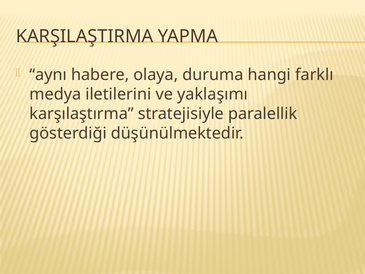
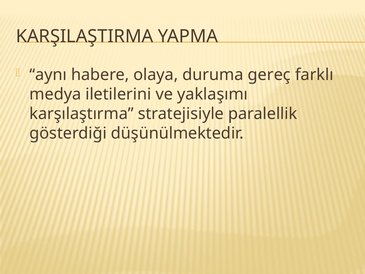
hangi: hangi -> gereç
